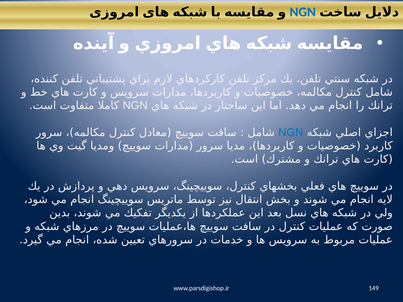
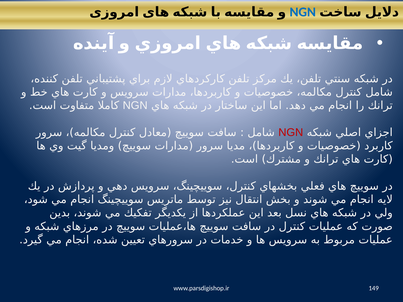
NGN at (291, 132) colour: blue -> red
